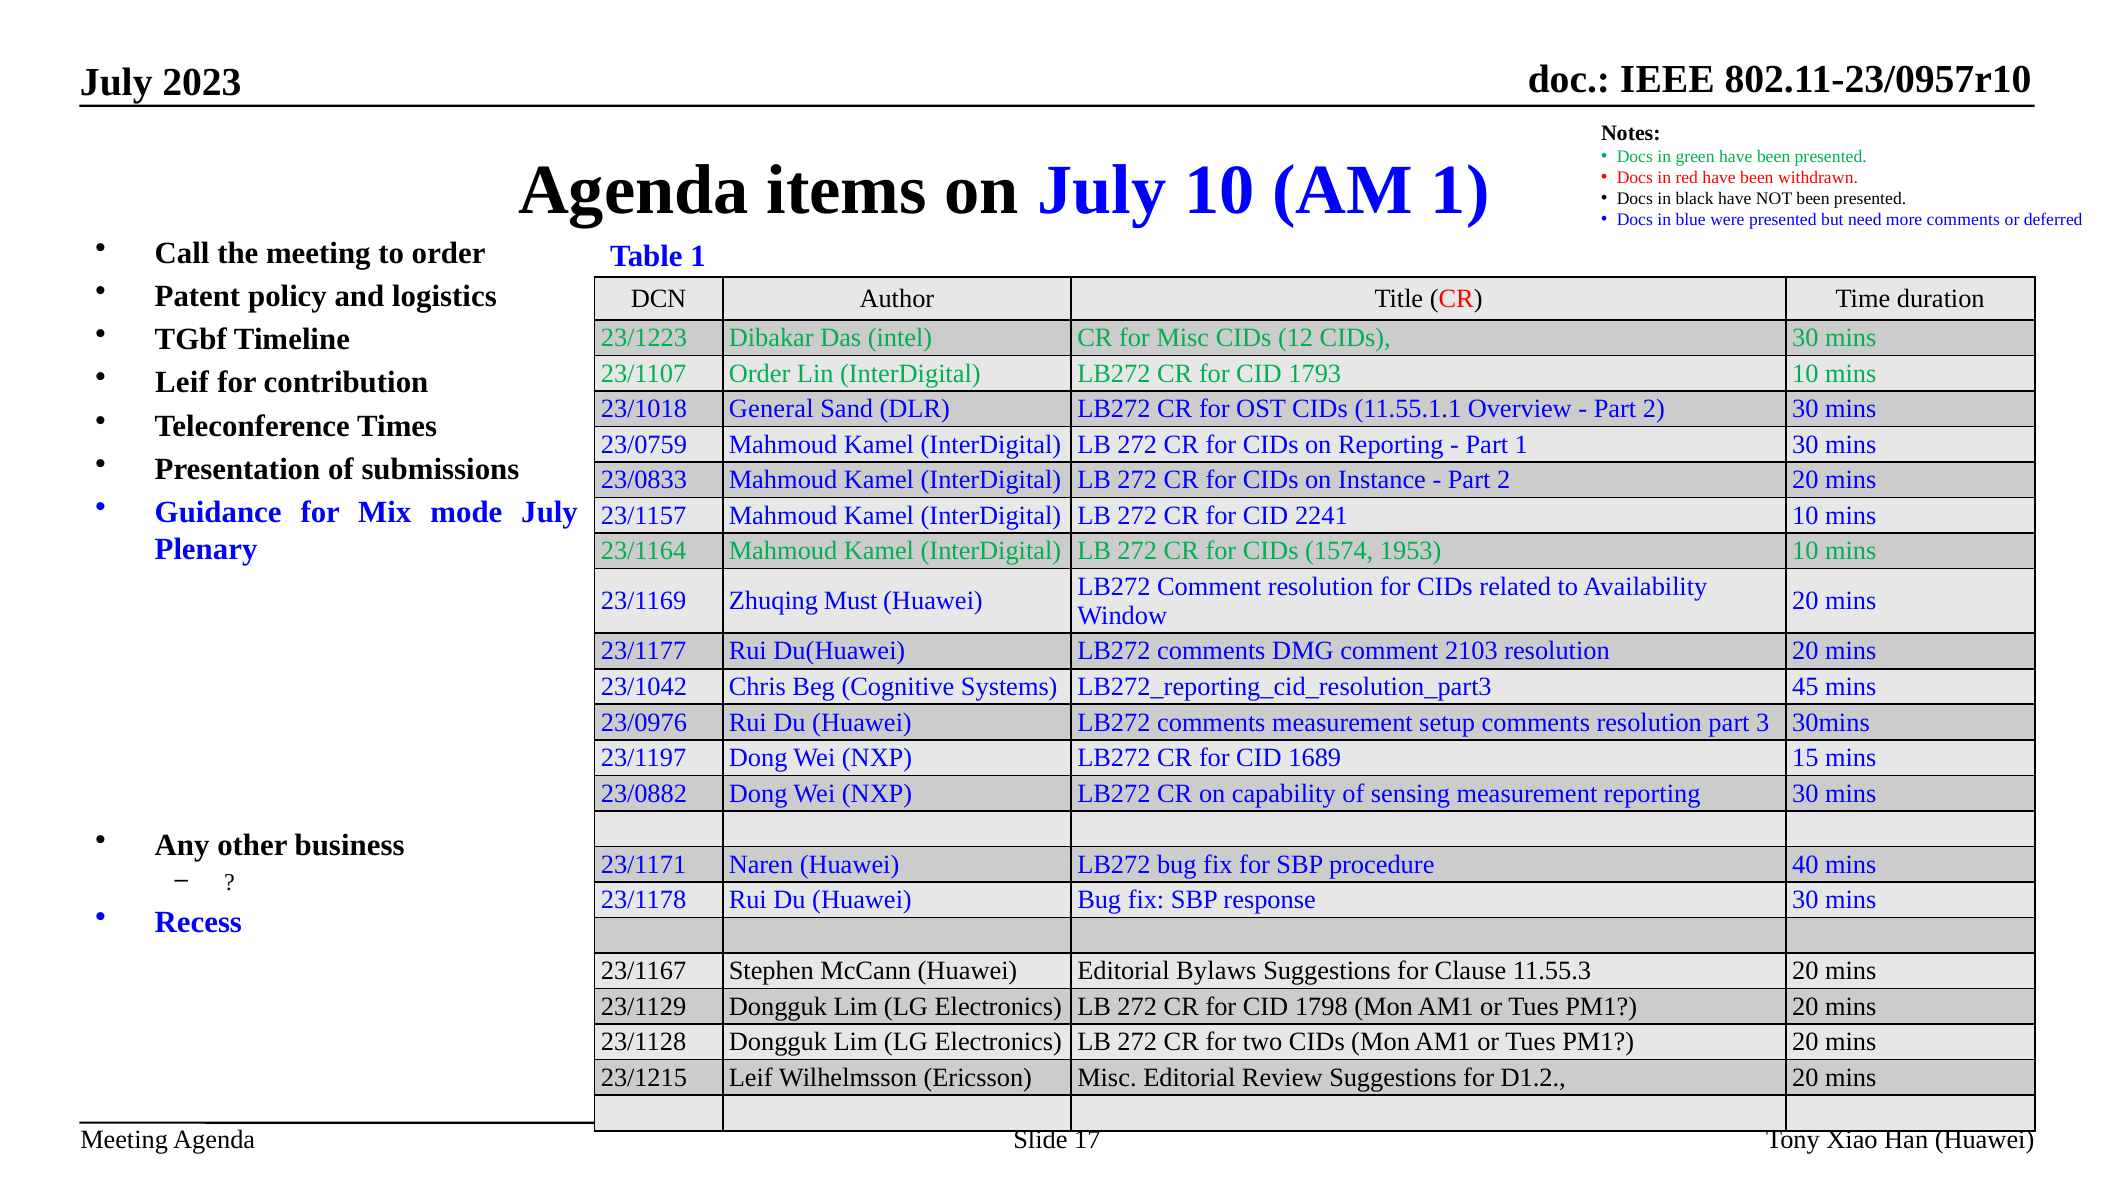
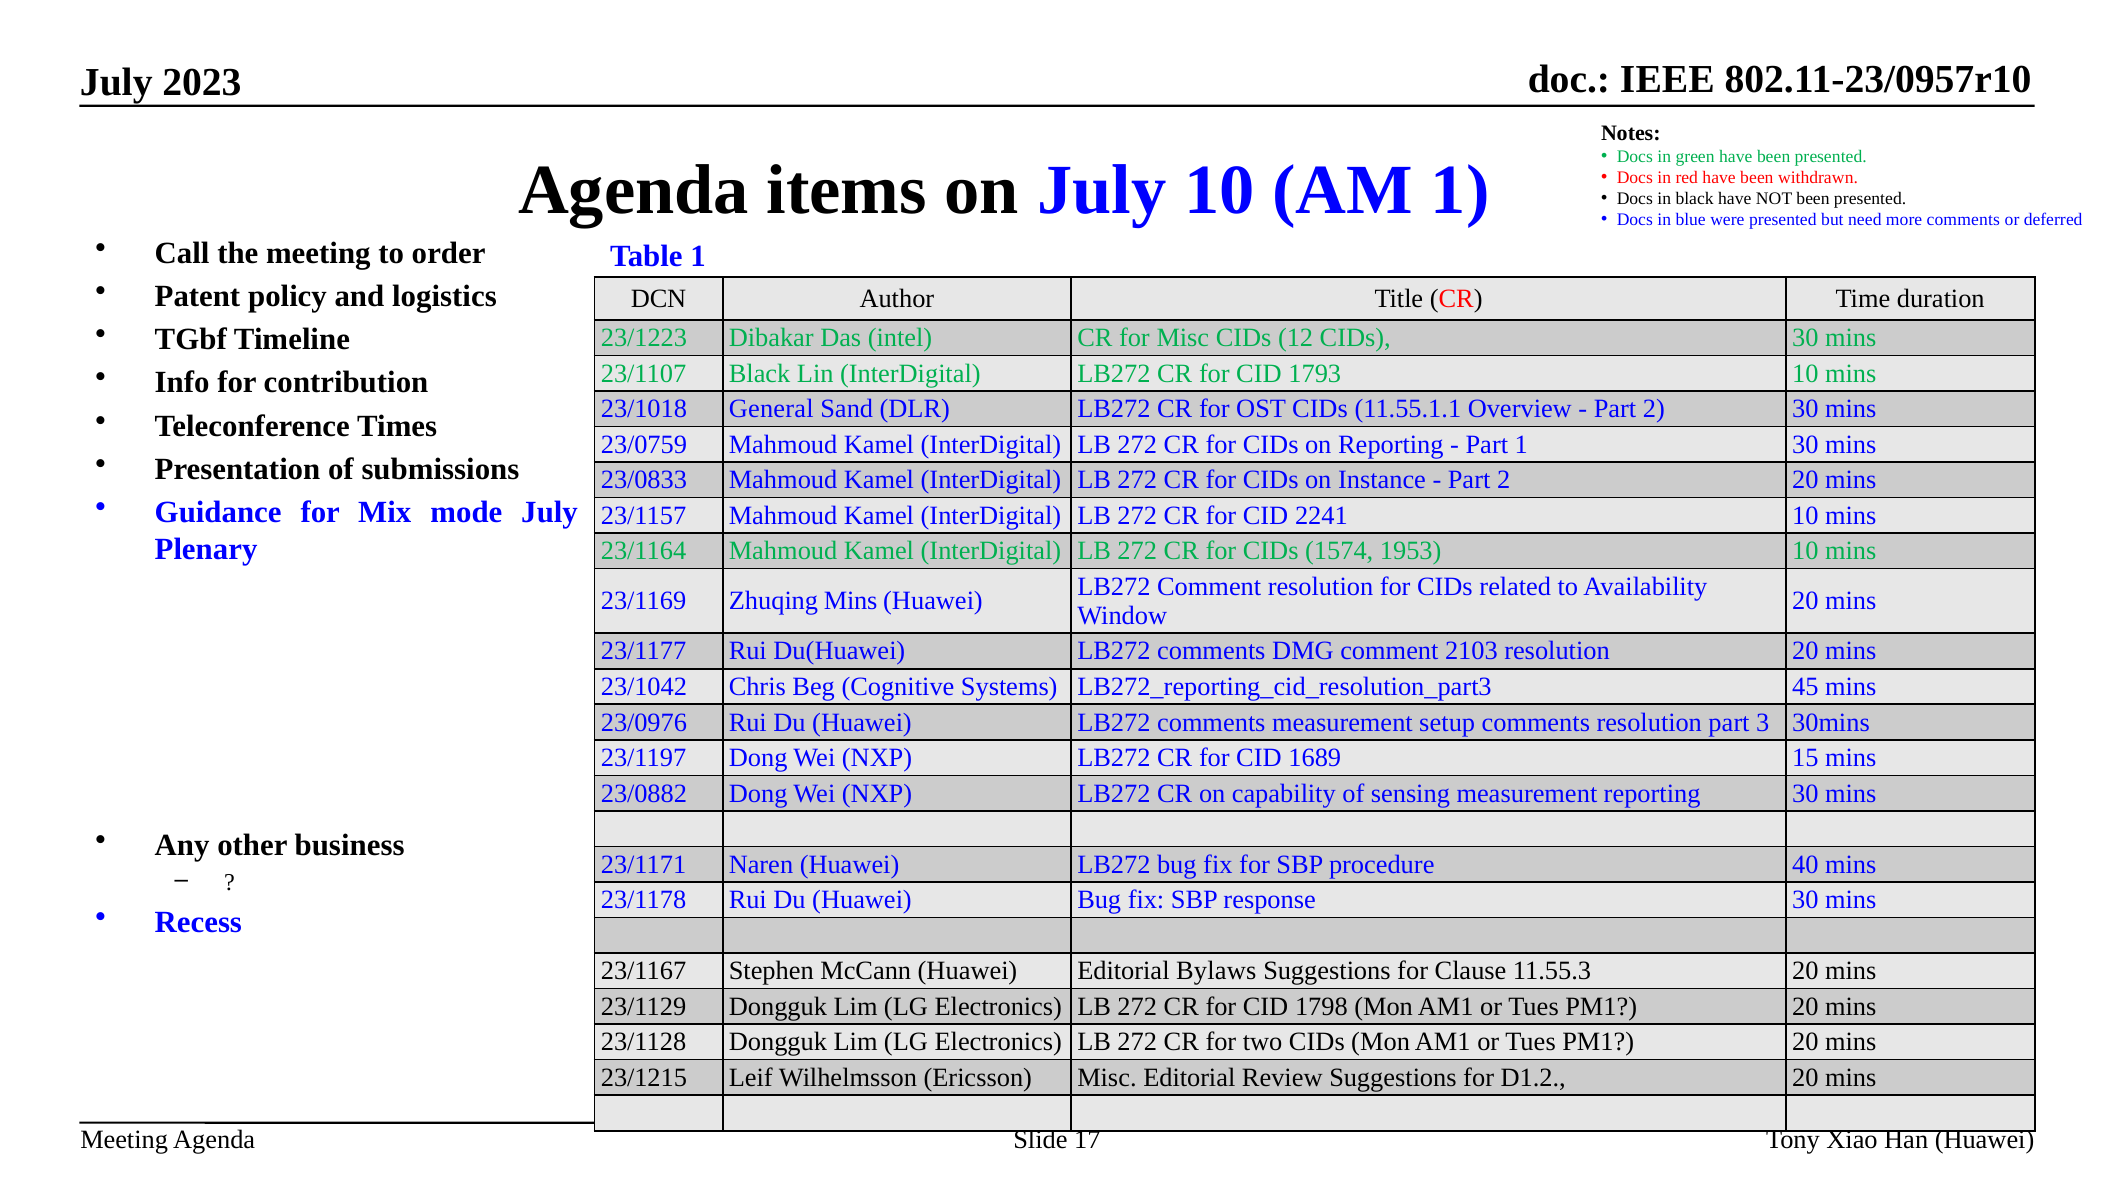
23/1107 Order: Order -> Black
Leif at (182, 383): Leif -> Info
Zhuqing Must: Must -> Mins
